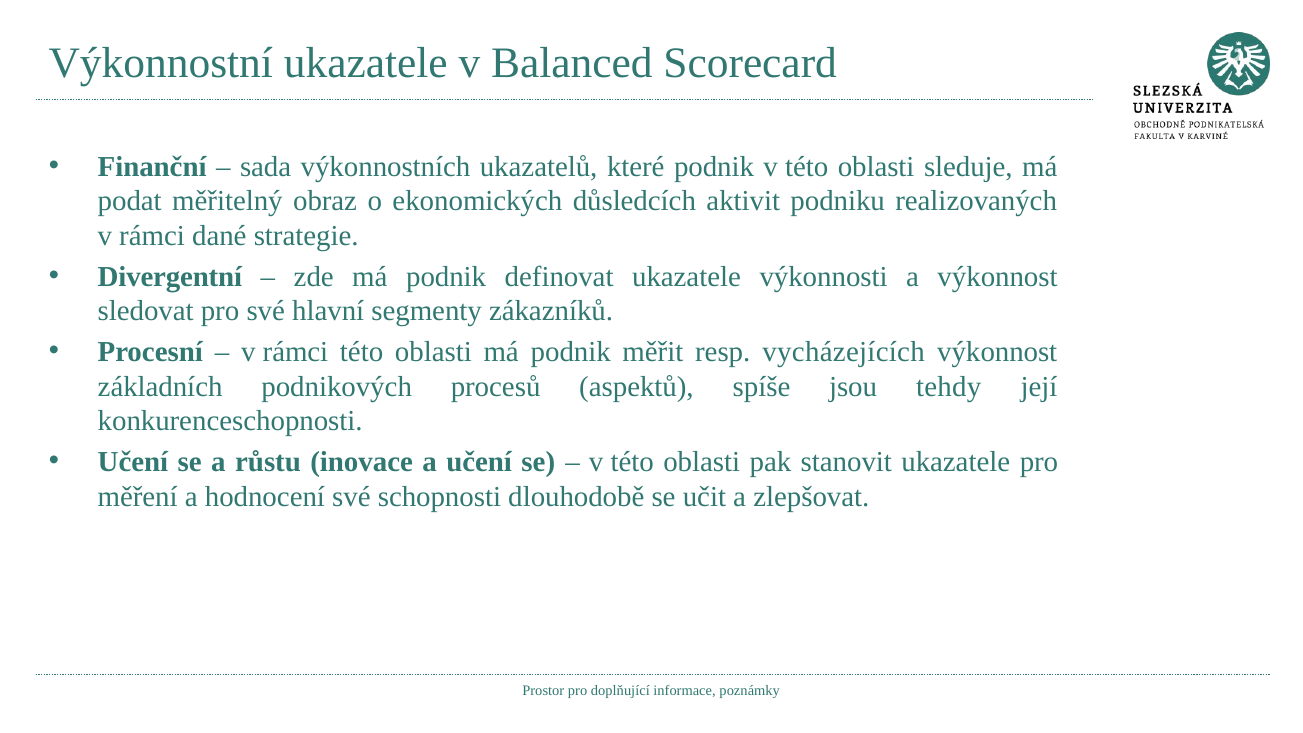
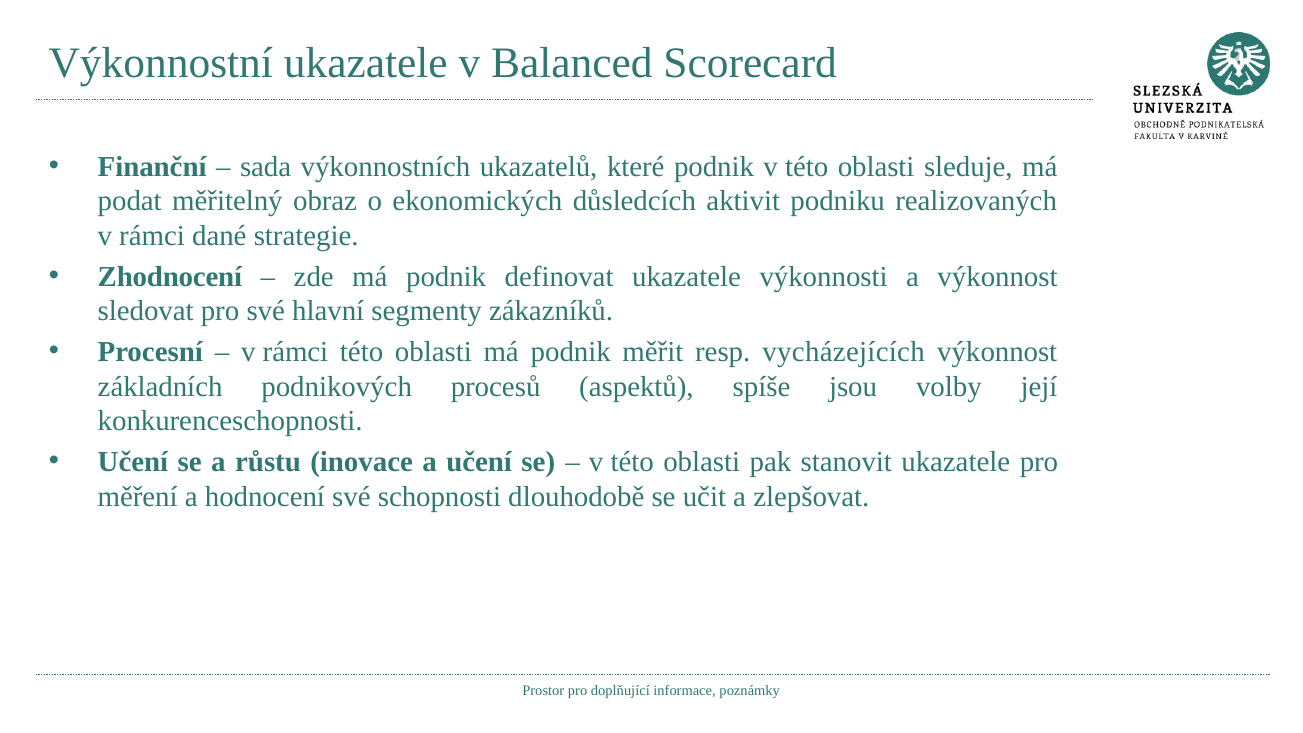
Divergentní: Divergentní -> Zhodnocení
tehdy: tehdy -> volby
